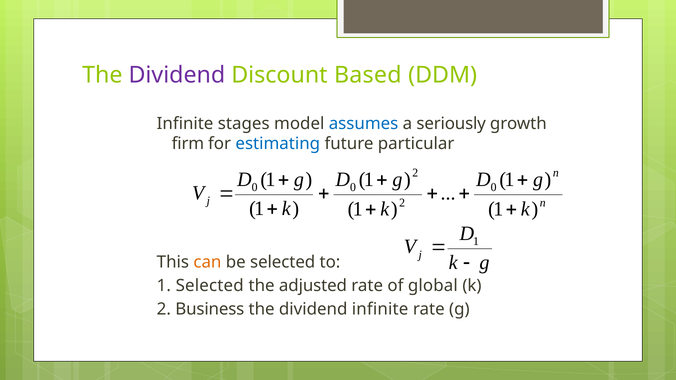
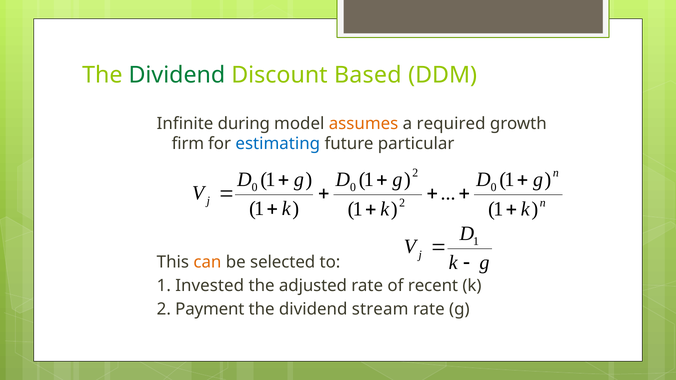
Dividend at (177, 75) colour: purple -> green
stages: stages -> during
assumes colour: blue -> orange
seriously: seriously -> required
1 Selected: Selected -> Invested
global: global -> recent
Business: Business -> Payment
dividend infinite: infinite -> stream
